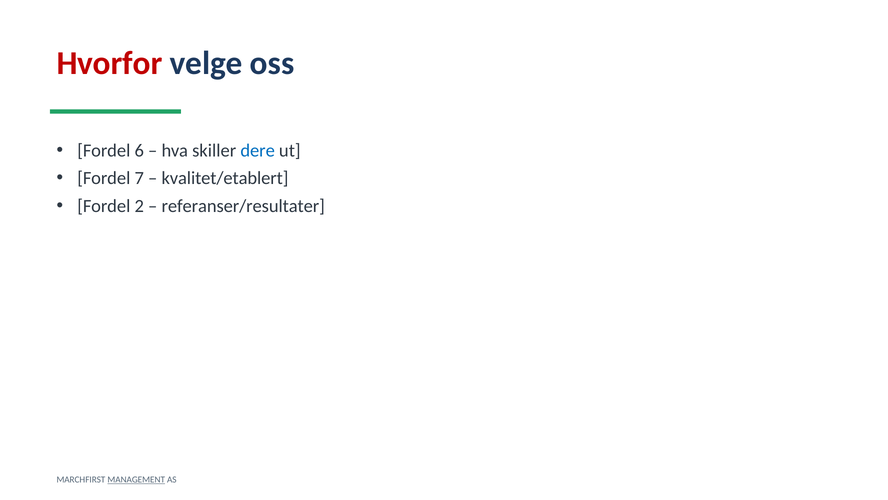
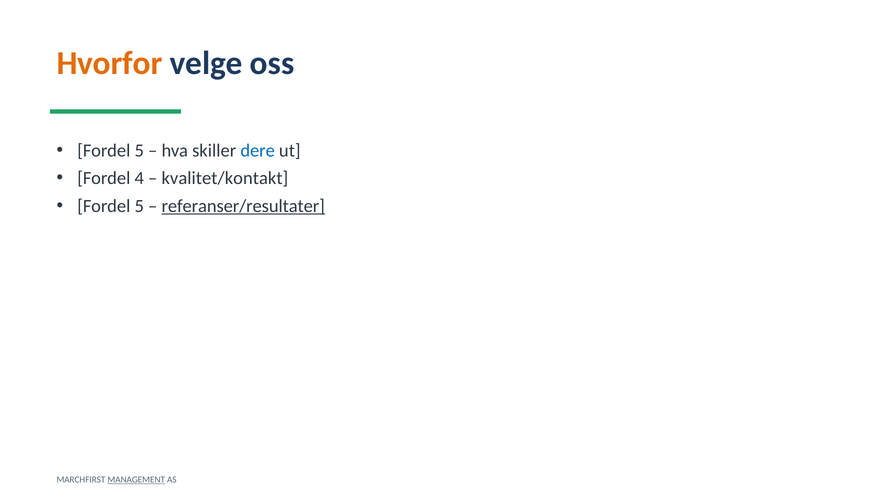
Hvorfor colour: red -> orange
6 at (139, 150): 6 -> 5
7: 7 -> 4
kvalitet/etablert: kvalitet/etablert -> kvalitet/kontakt
2 at (139, 206): 2 -> 5
referanser/resultater underline: none -> present
